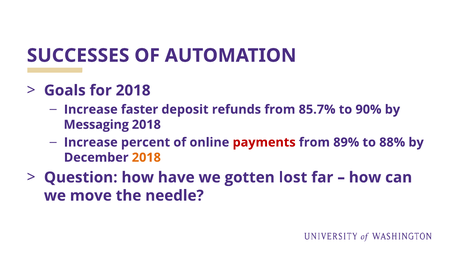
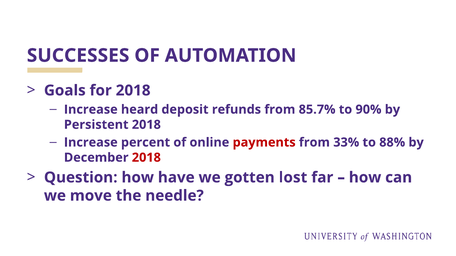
faster: faster -> heard
Messaging: Messaging -> Persistent
89%: 89% -> 33%
2018 at (146, 158) colour: orange -> red
